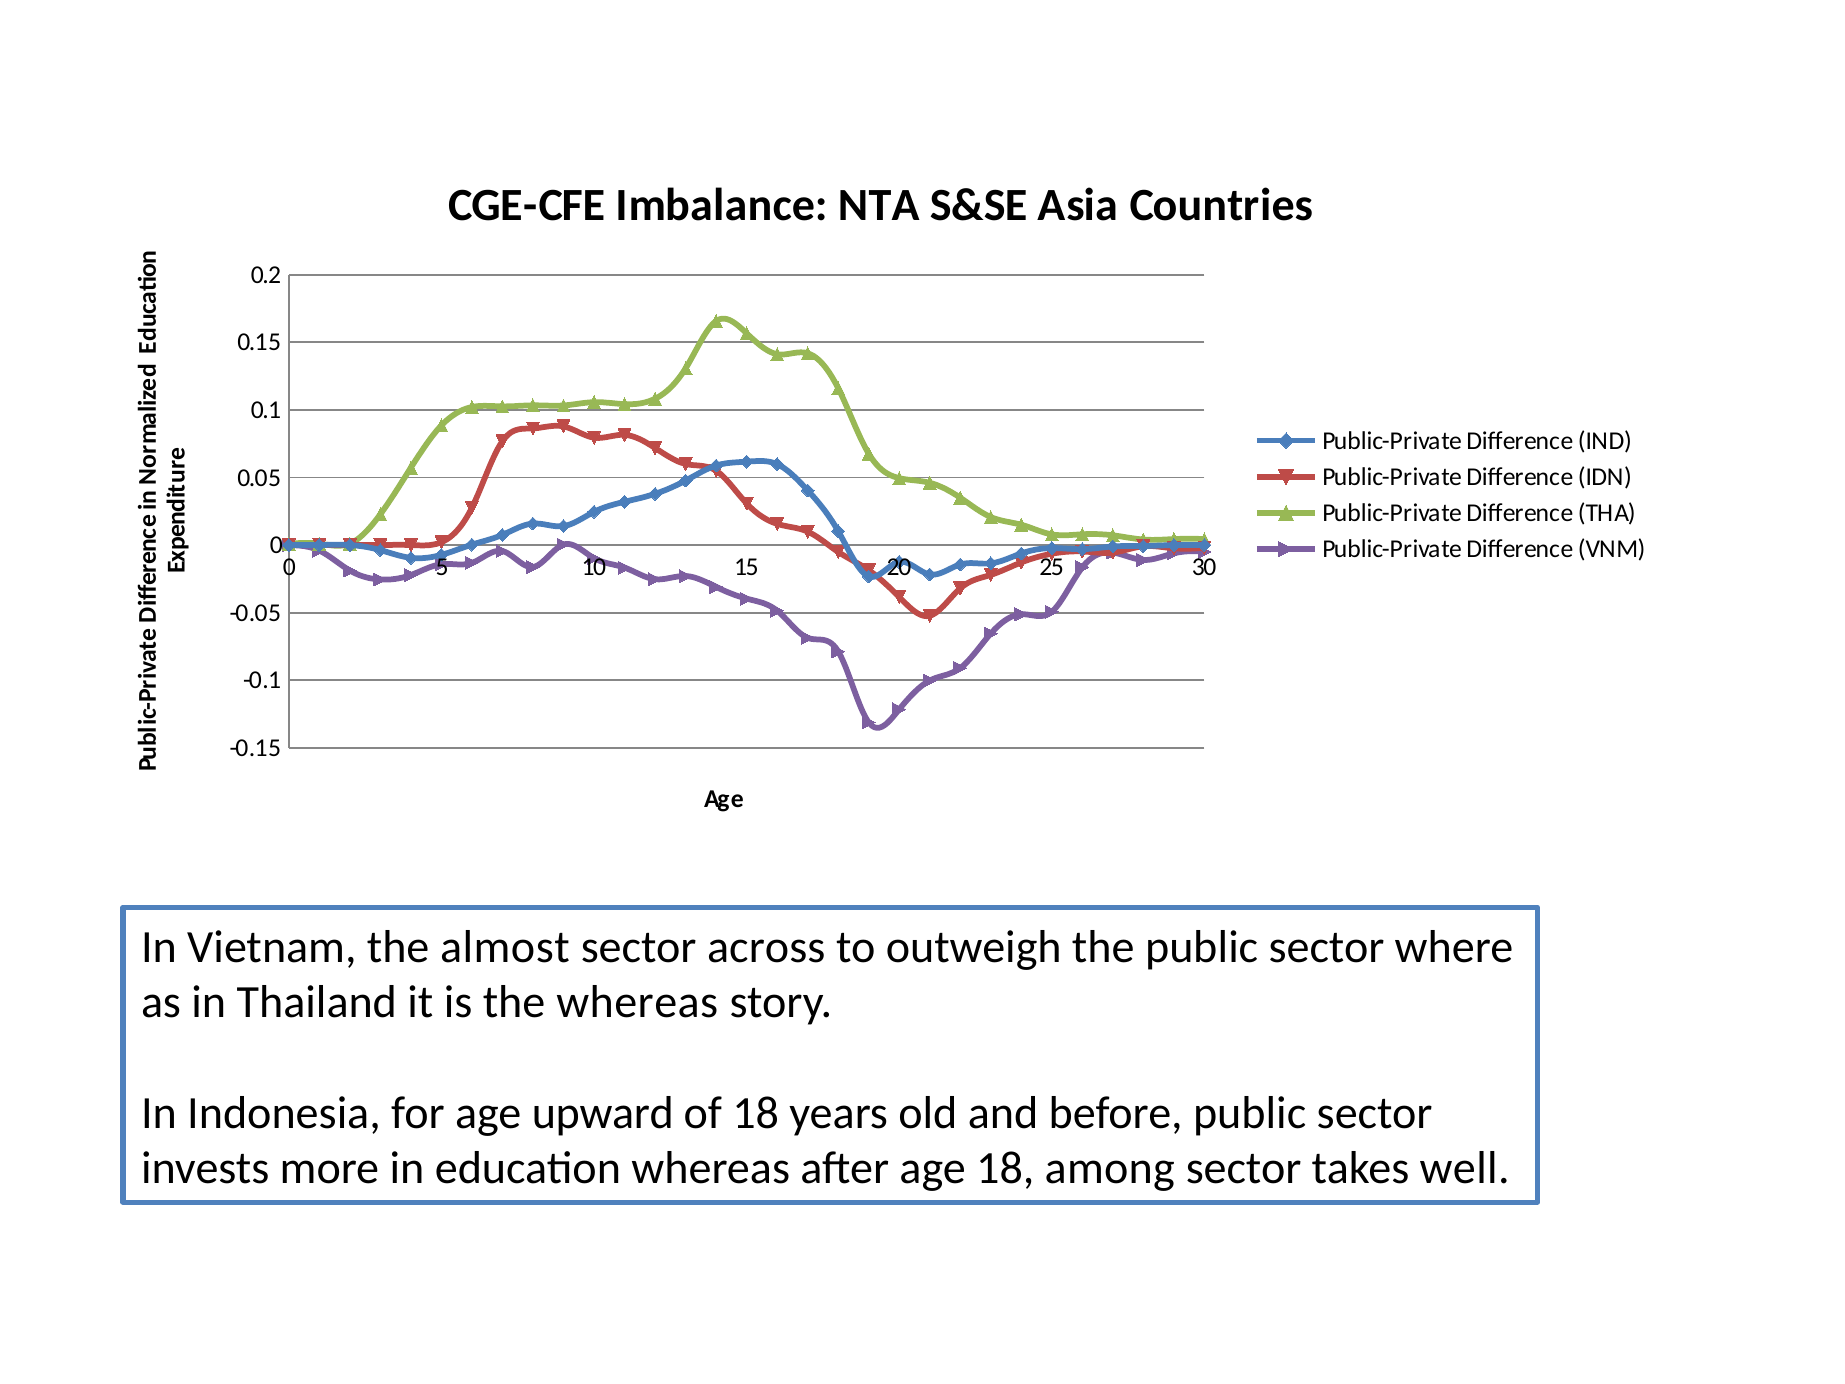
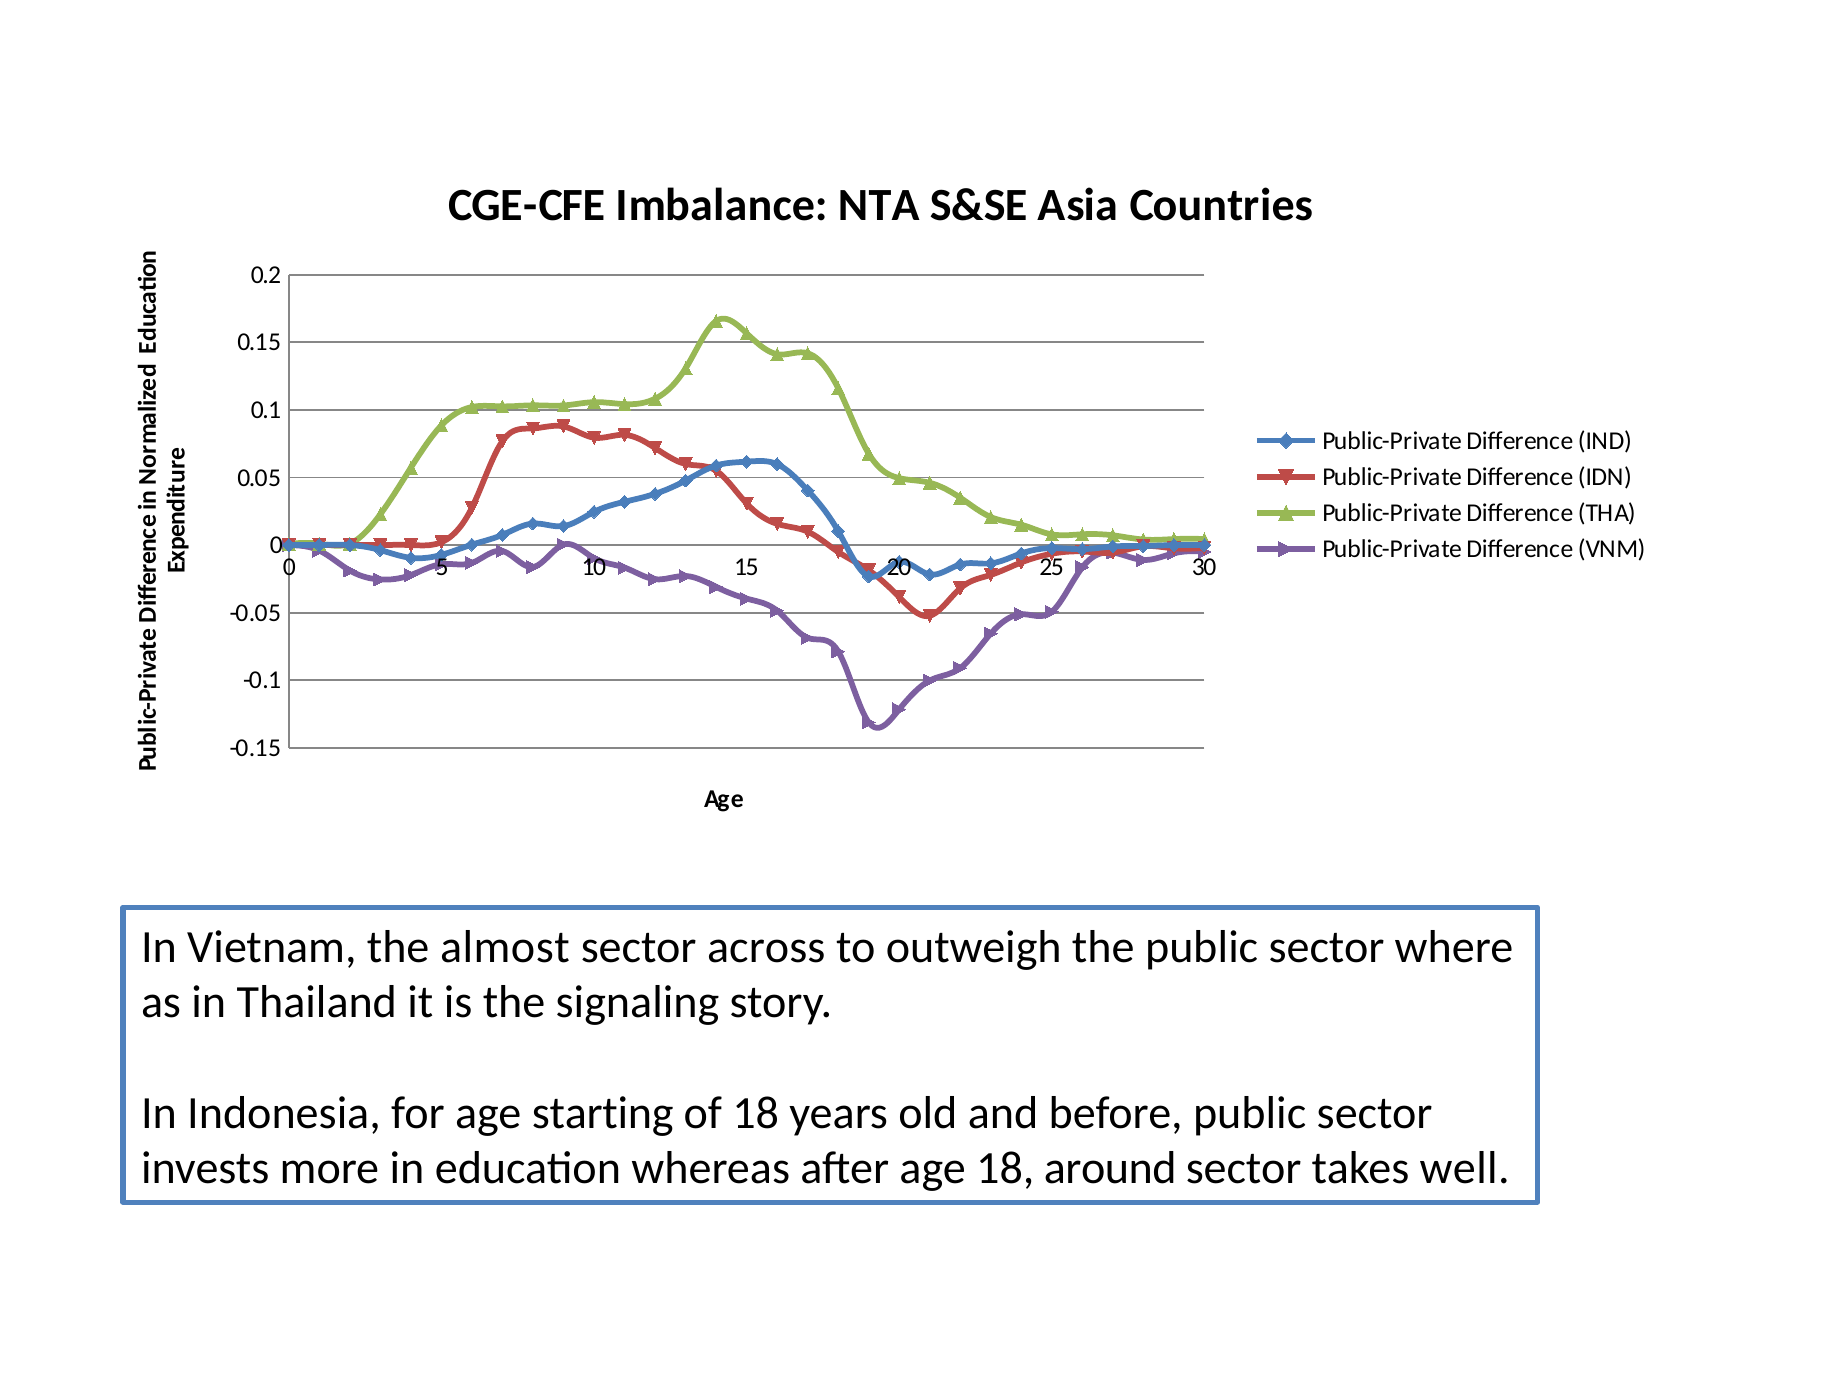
the whereas: whereas -> signaling
upward: upward -> starting
among: among -> around
